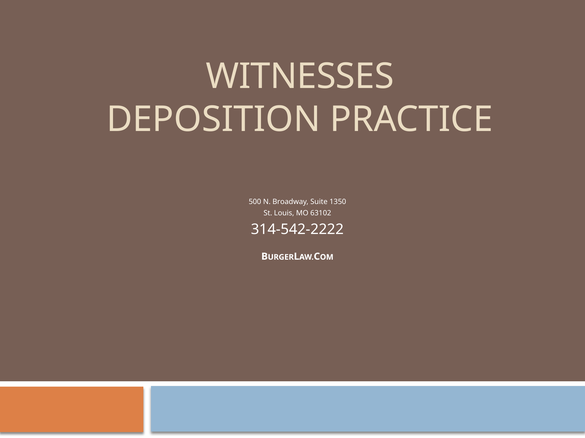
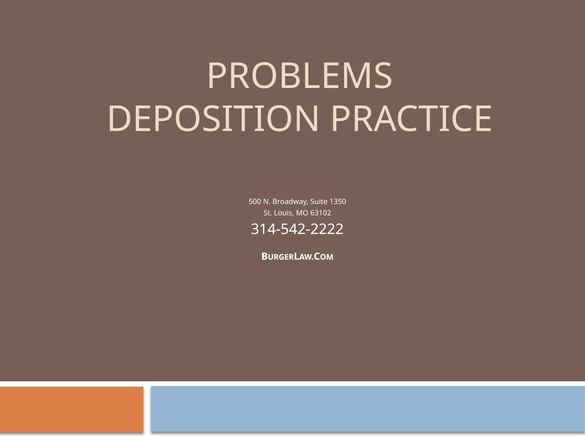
WITNESSES: WITNESSES -> PROBLEMS
